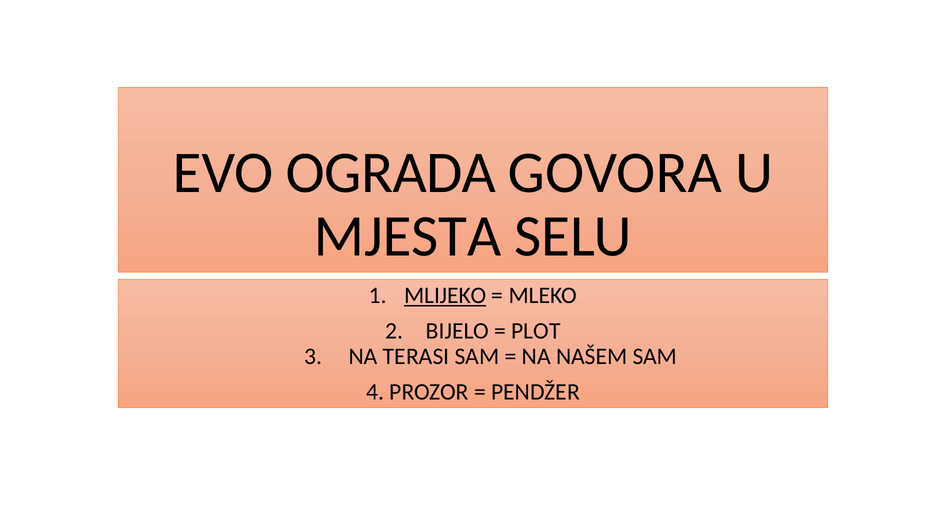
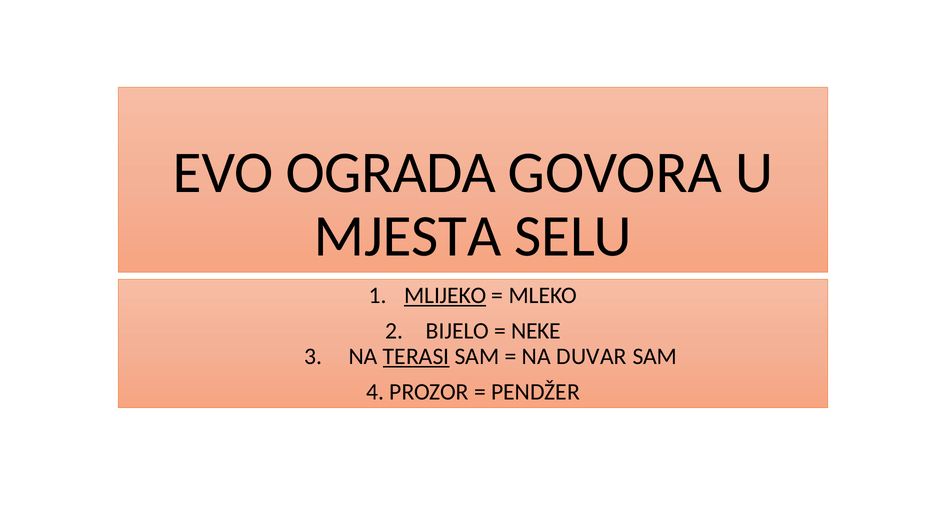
PLOT: PLOT -> NEKE
TERASI underline: none -> present
NAŠEM: NAŠEM -> DUVAR
